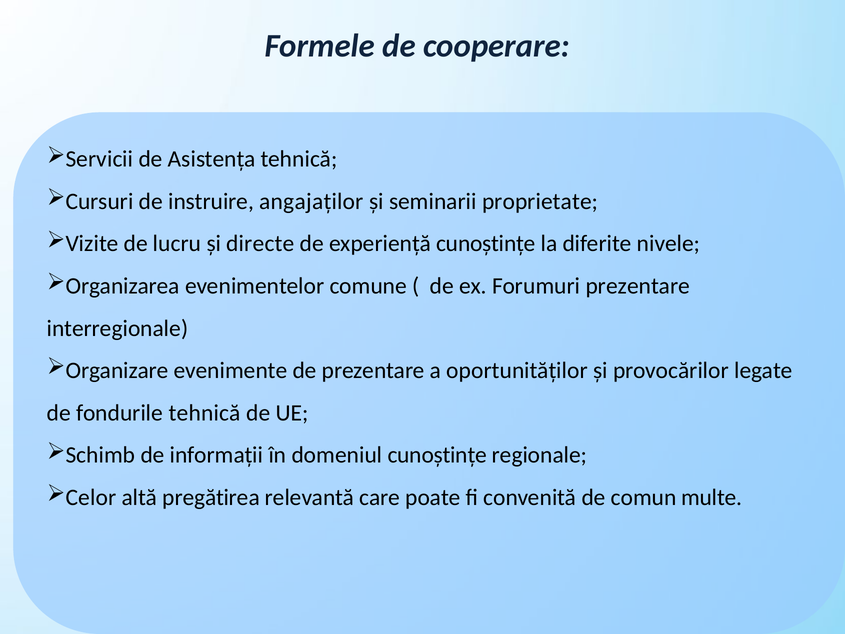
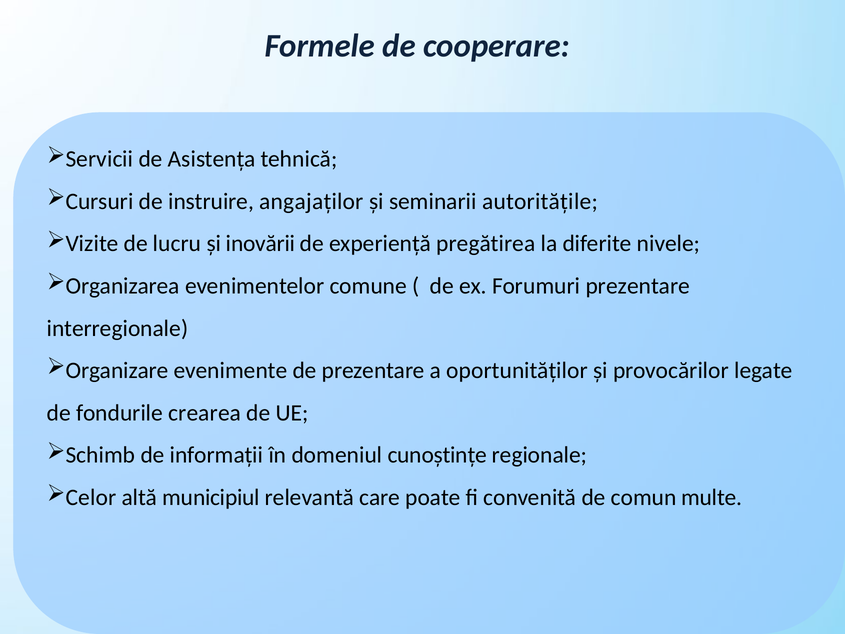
proprietate: proprietate -> autorităţile
directe: directe -> inovării
experienţă cunoştinţe: cunoştinţe -> pregătirea
fondurile tehnică: tehnică -> crearea
pregătirea: pregătirea -> municipiul
